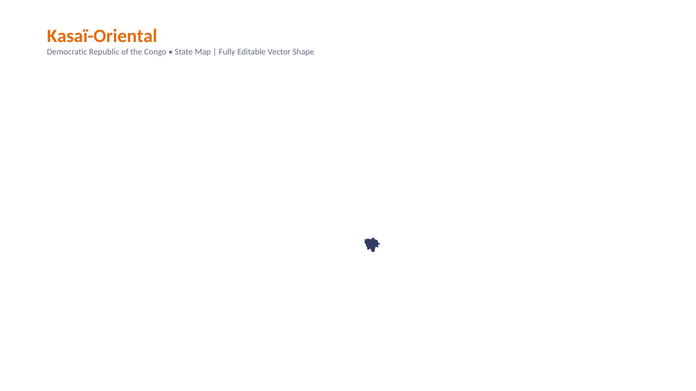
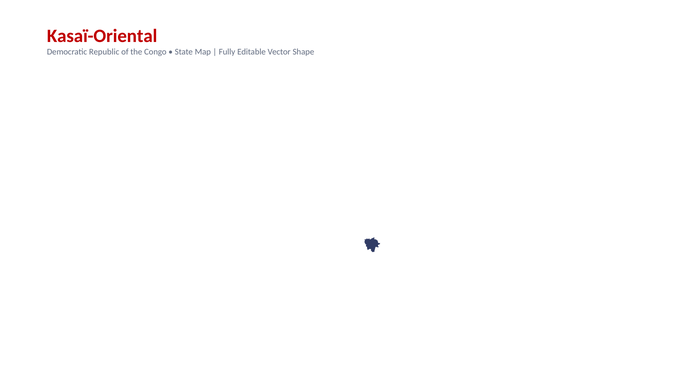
Kasaï-Oriental colour: orange -> red
